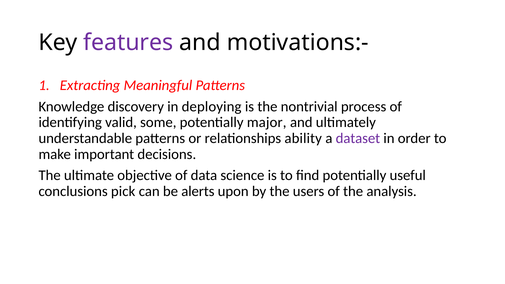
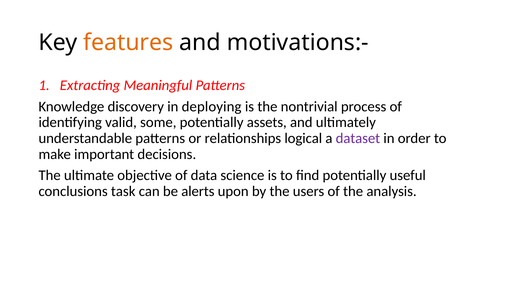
features colour: purple -> orange
major: major -> assets
ability: ability -> logical
pick: pick -> task
